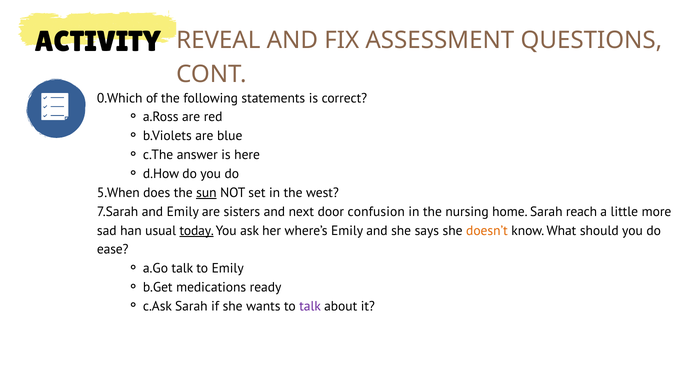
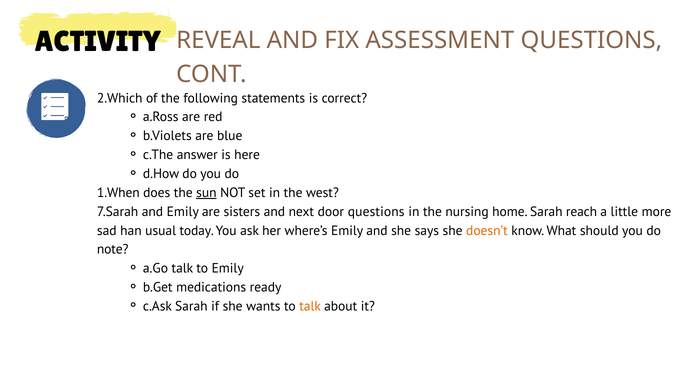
0.Which: 0.Which -> 2.Which
5.When: 5.When -> 1.When
door confusion: confusion -> questions
today underline: present -> none
ease: ease -> note
talk at (310, 306) colour: purple -> orange
